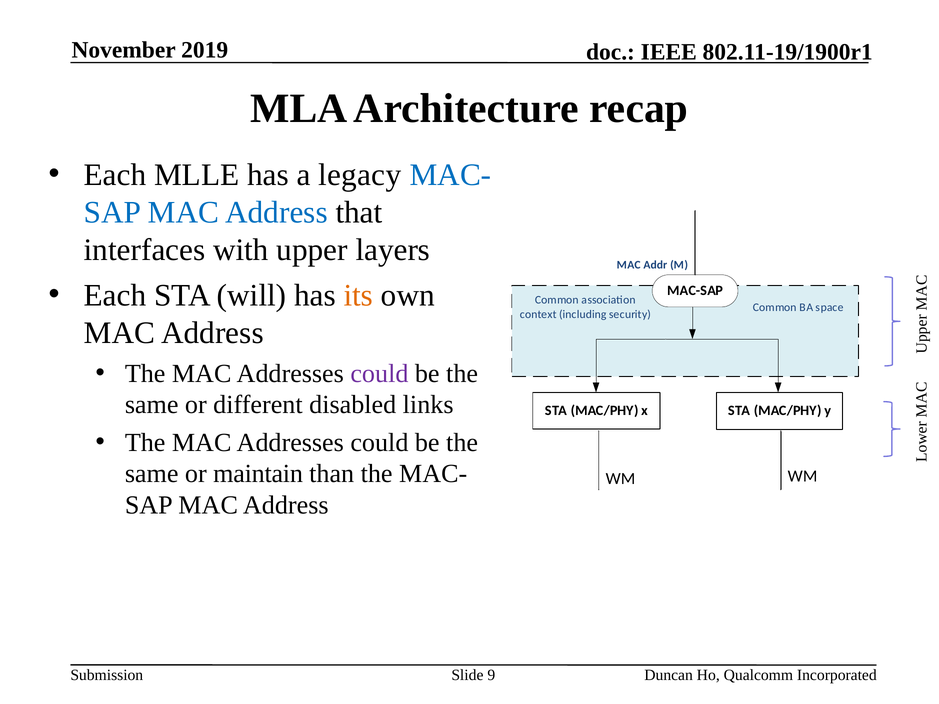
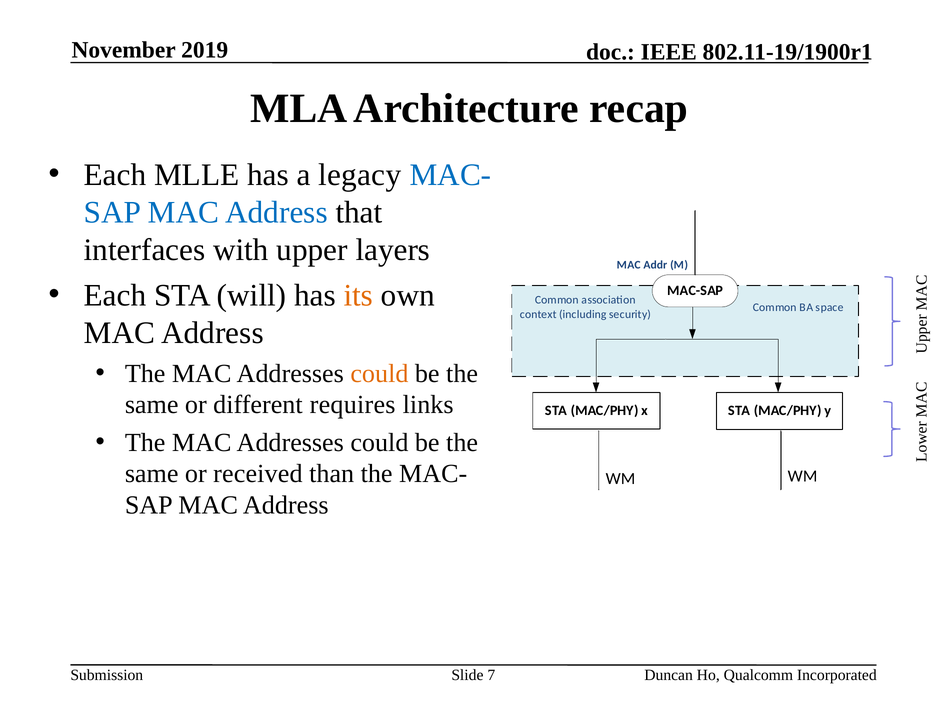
could at (379, 374) colour: purple -> orange
disabled: disabled -> requires
maintain: maintain -> received
9: 9 -> 7
